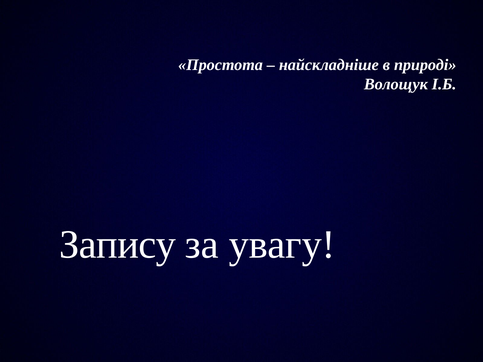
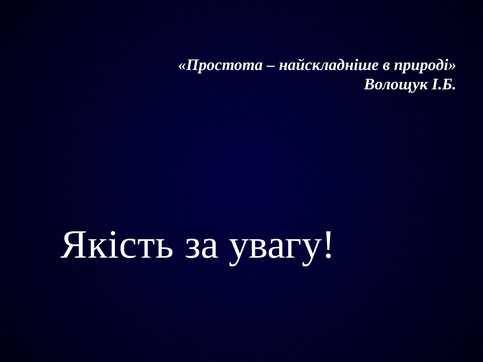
Запису: Запису -> Якість
